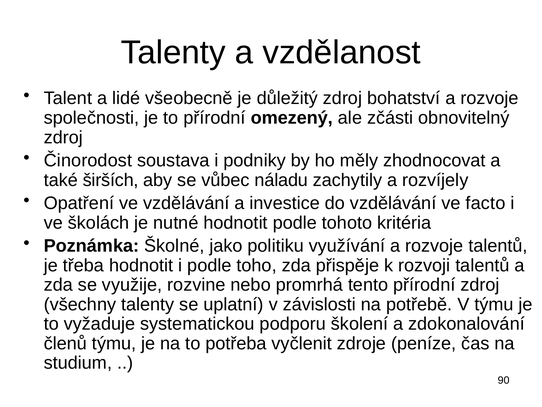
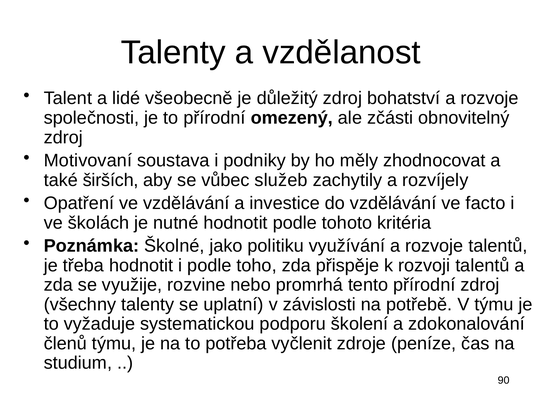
Činorodost: Činorodost -> Motivovaní
náladu: náladu -> služeb
